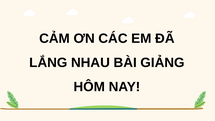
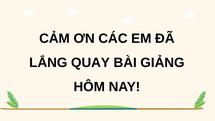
NHAU: NHAU -> QUAY
